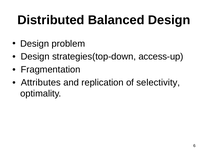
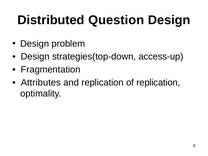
Balanced: Balanced -> Question
of selectivity: selectivity -> replication
